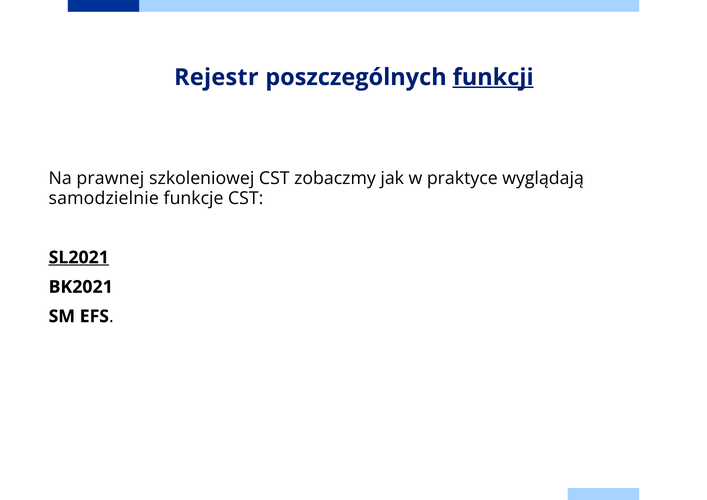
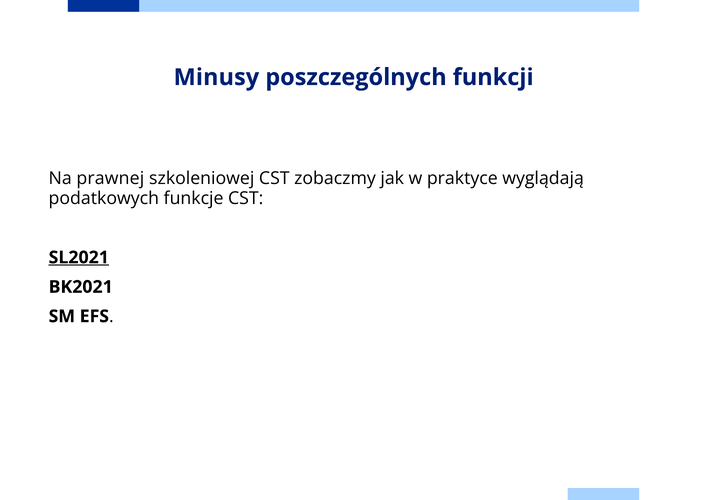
Rejestr: Rejestr -> Minusy
funkcji underline: present -> none
samodzielnie: samodzielnie -> podatkowych
